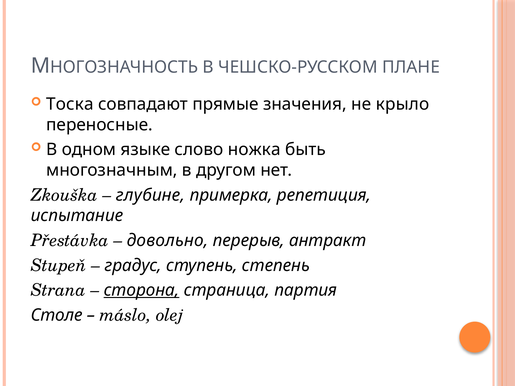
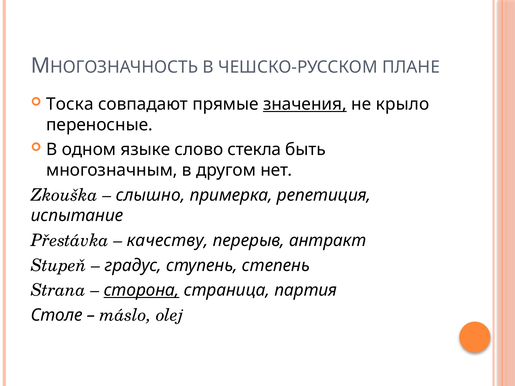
значения underline: none -> present
ножка: ножка -> стекла
глубине: глубине -> слышно
довольно: довольно -> качеству
